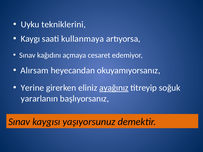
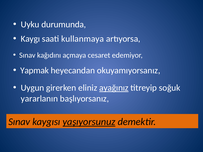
tekniklerini: tekniklerini -> durumunda
Alırsam: Alırsam -> Yapmak
Yerine: Yerine -> Uygun
yaşıyorsunuz underline: none -> present
